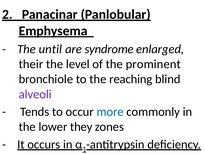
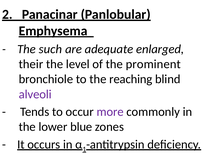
until: until -> such
syndrome: syndrome -> adequate
more colour: blue -> purple
they: they -> blue
